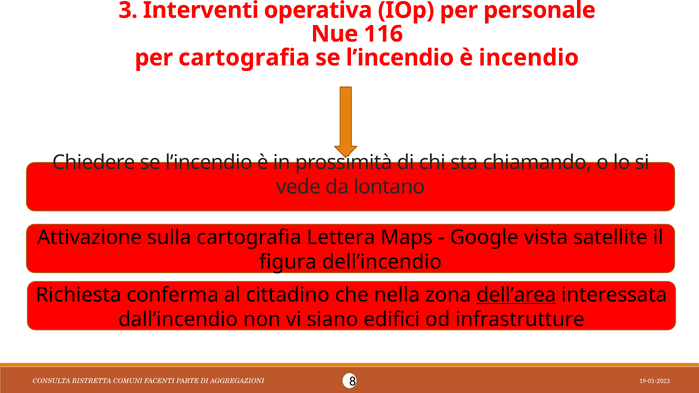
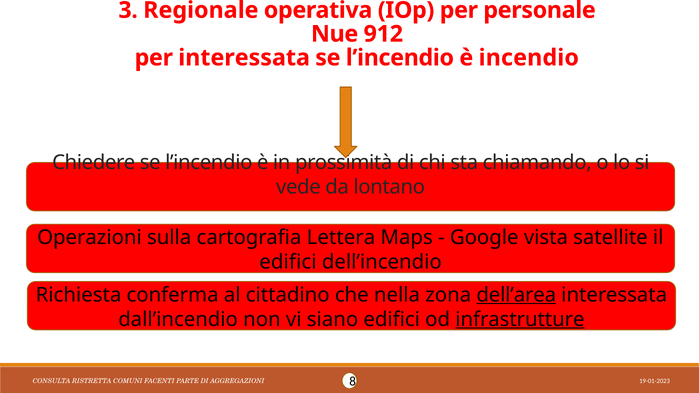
Interventi: Interventi -> Regionale
116: 116 -> 912
per cartografia: cartografia -> interessata
Attivazione: Attivazione -> Operazioni
figura at (288, 262): figura -> edifici
infrastrutture underline: none -> present
